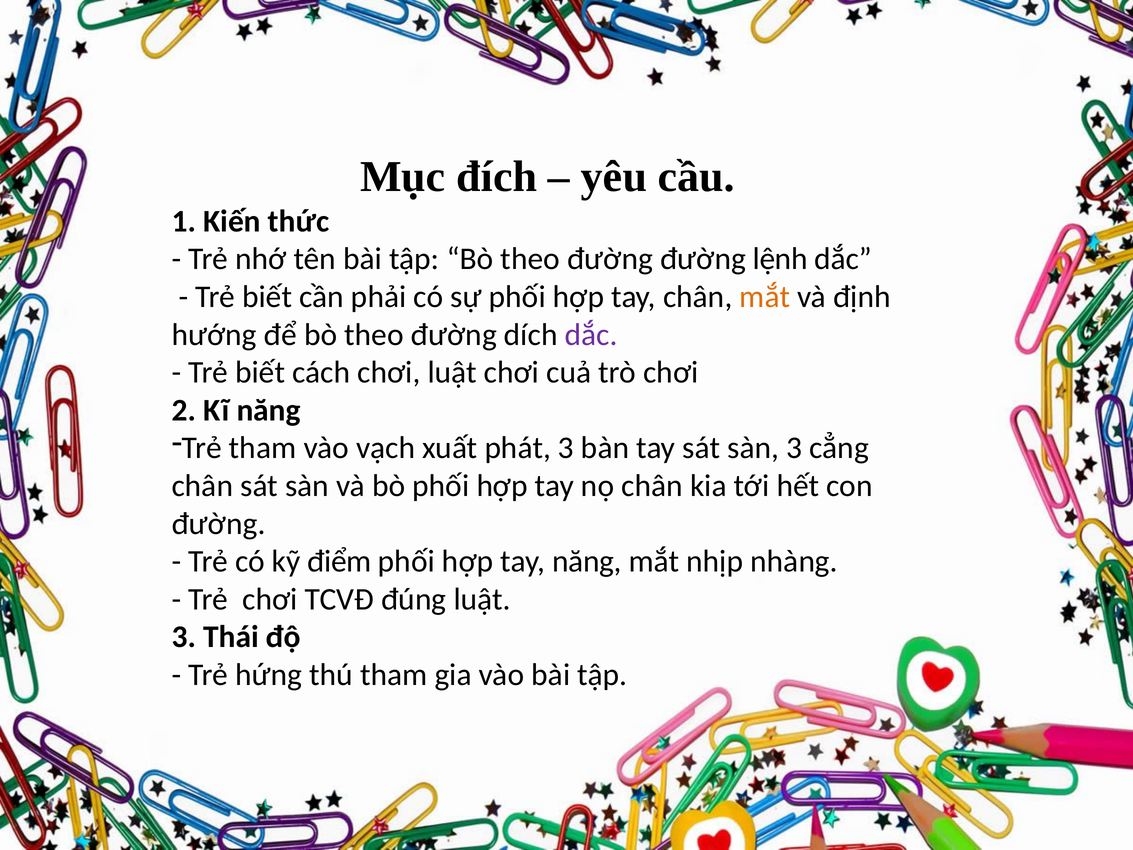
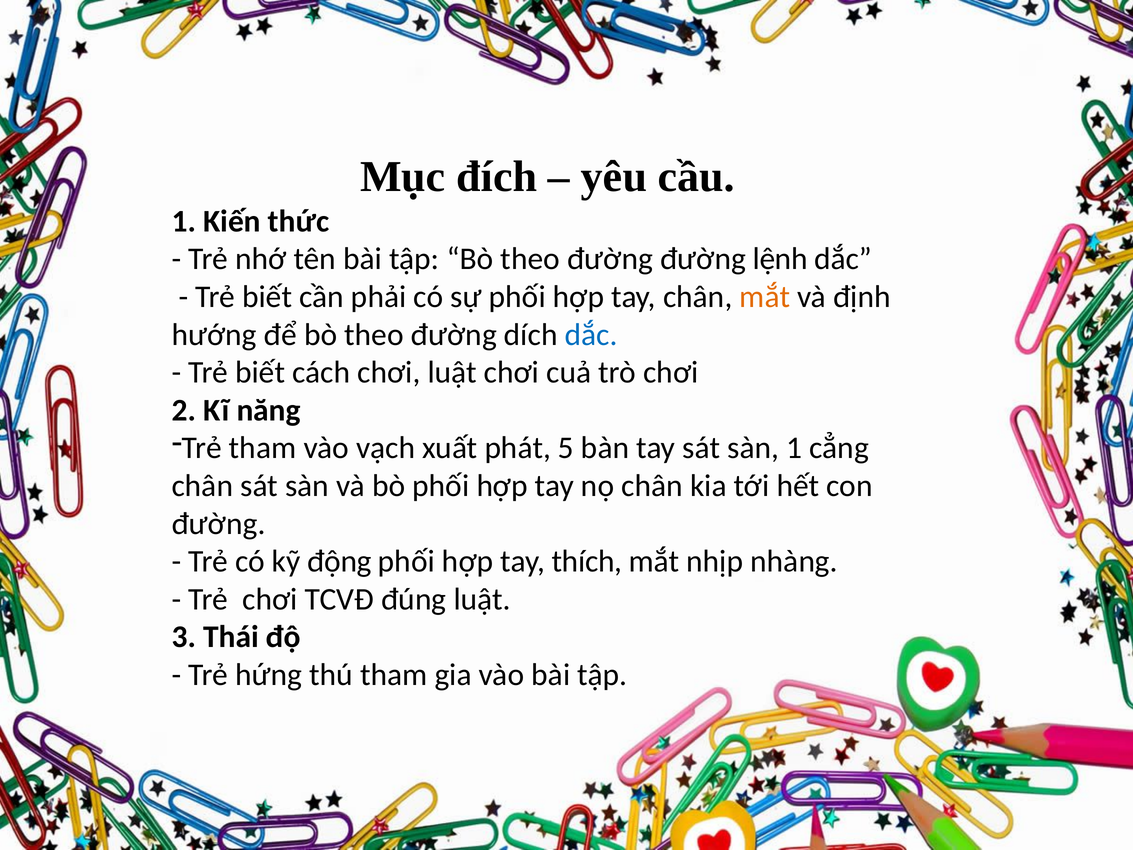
dắc at (591, 335) colour: purple -> blue
phát 3: 3 -> 5
sàn 3: 3 -> 1
điểm: điểm -> động
tay năng: năng -> thích
